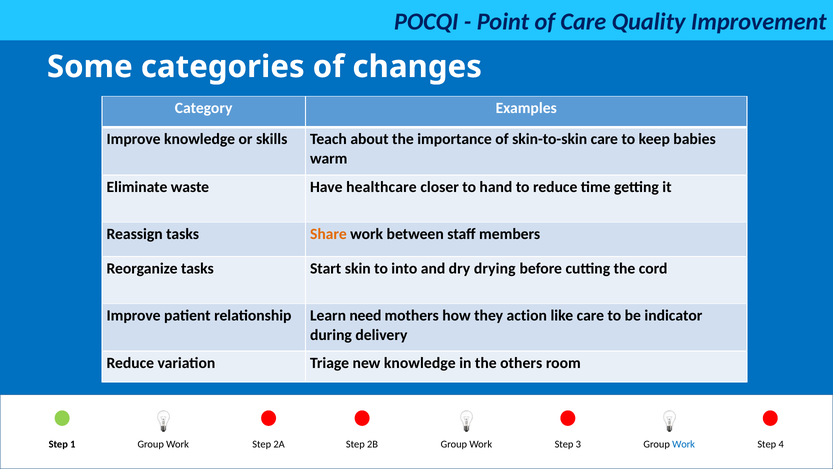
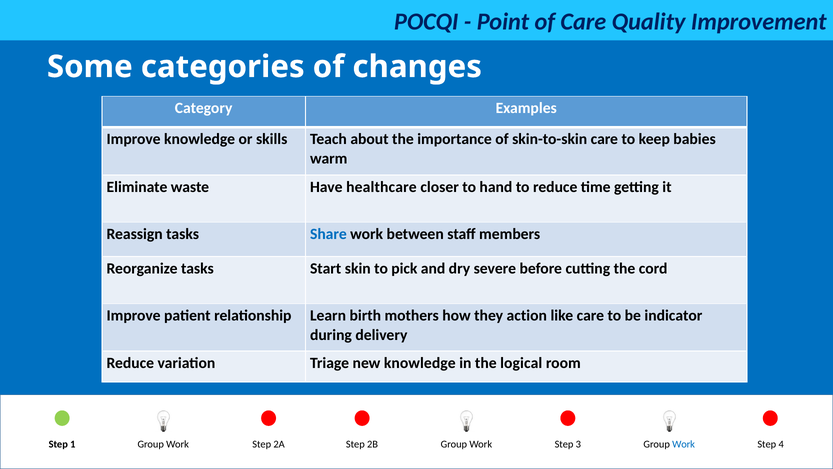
Share colour: orange -> blue
into: into -> pick
drying: drying -> severe
need: need -> birth
others: others -> logical
